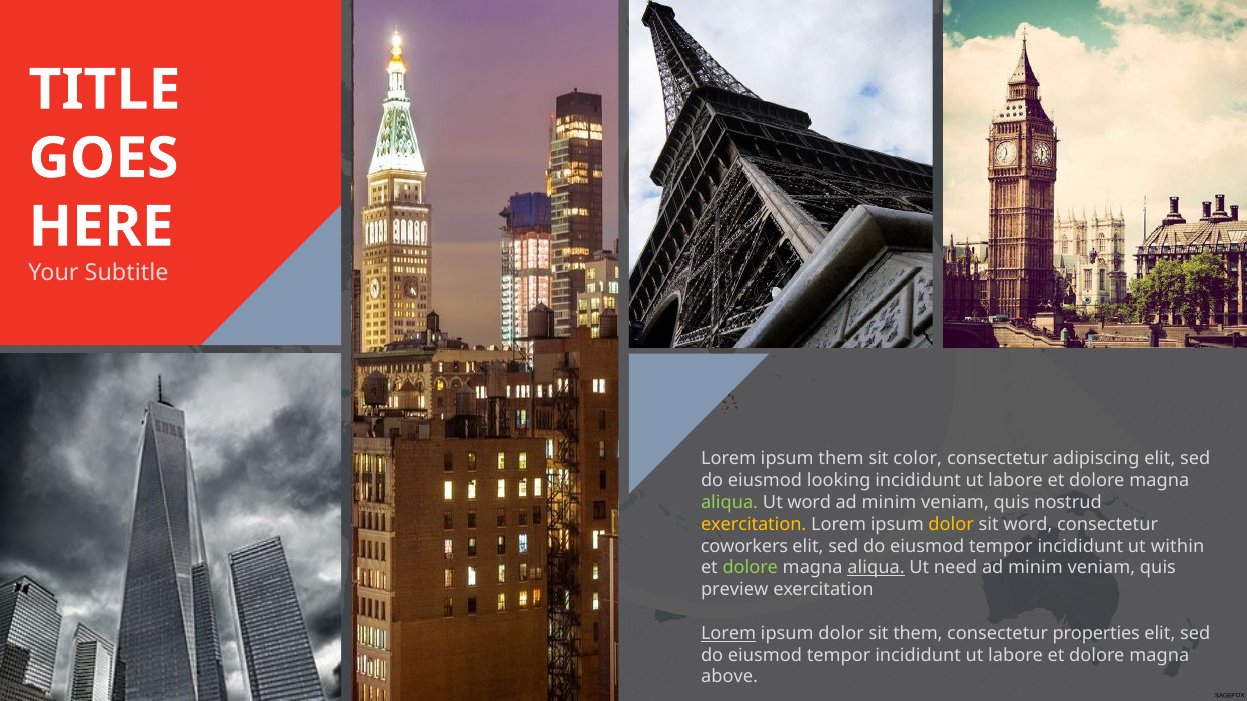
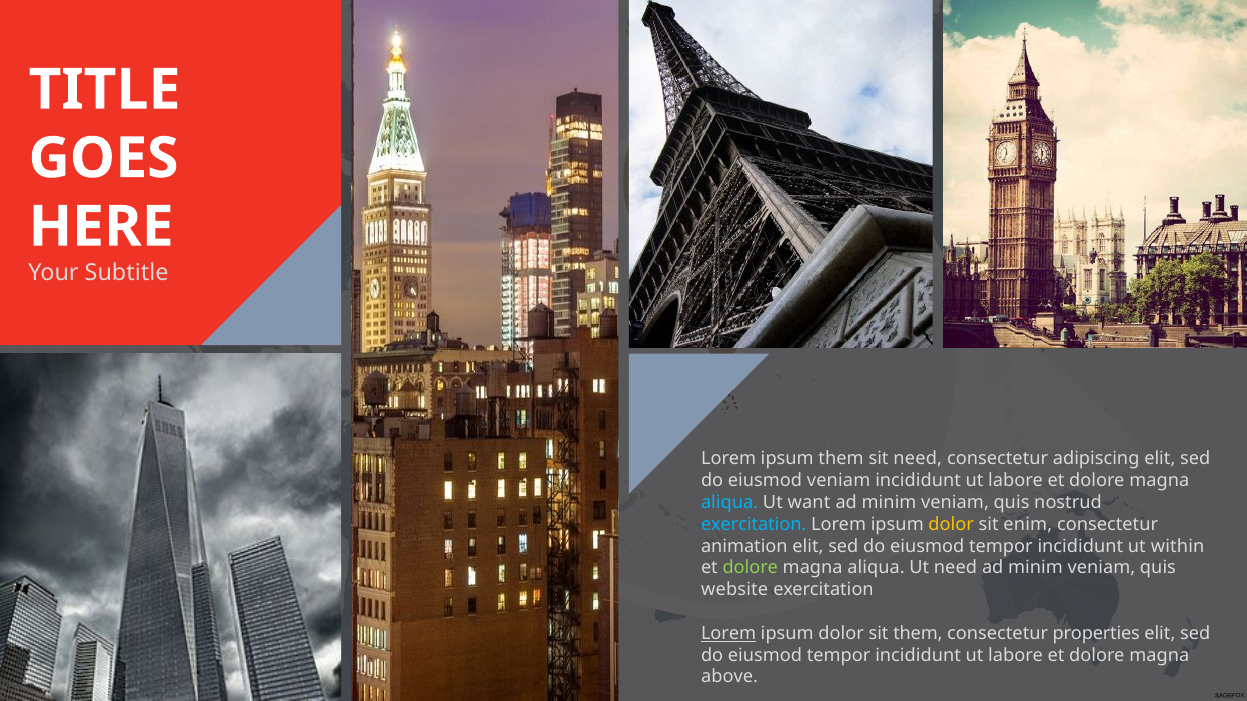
sit color: color -> need
looking at (839, 481): looking -> veniam
aliqua at (730, 503) colour: light green -> light blue
Ut word: word -> want
exercitation at (754, 525) colour: yellow -> light blue
sit word: word -> enim
coworkers: coworkers -> animation
aliqua at (876, 568) underline: present -> none
preview: preview -> website
